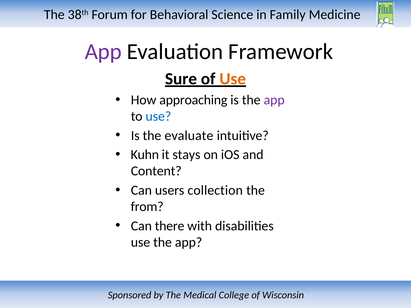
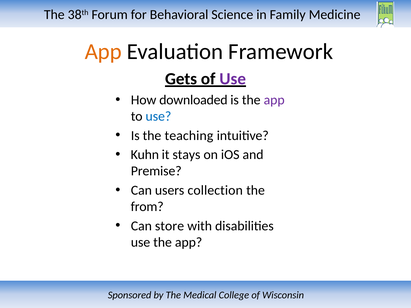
App at (103, 52) colour: purple -> orange
Sure: Sure -> Gets
Use at (233, 79) colour: orange -> purple
approaching: approaching -> downloaded
evaluate: evaluate -> teaching
Content: Content -> Premise
there: there -> store
